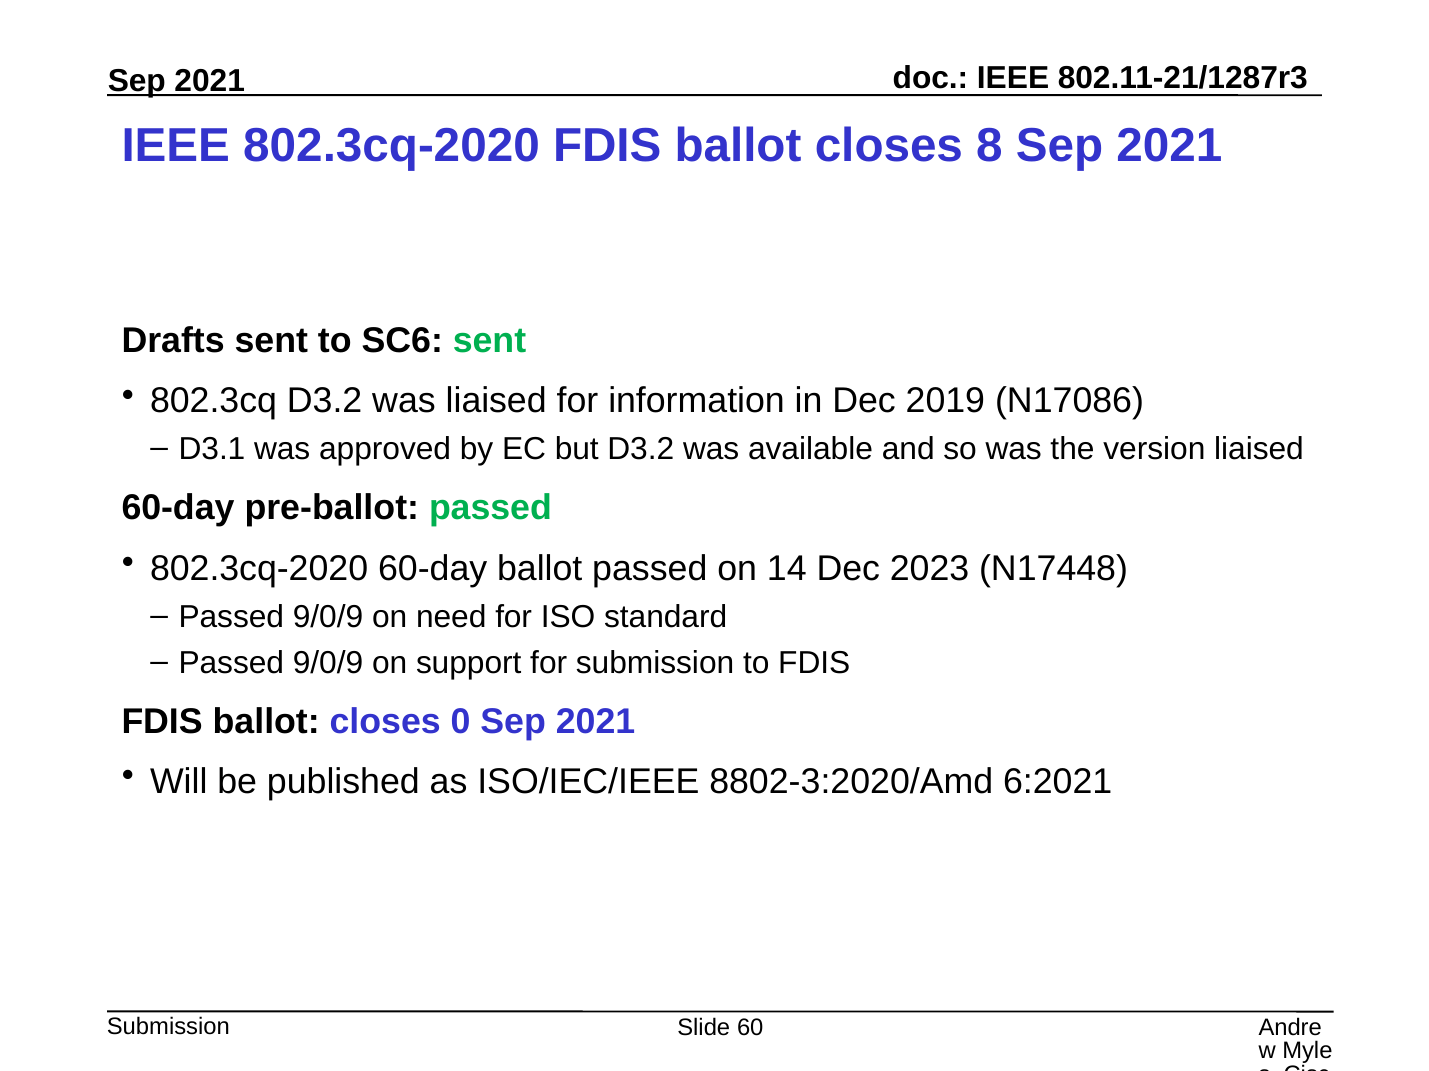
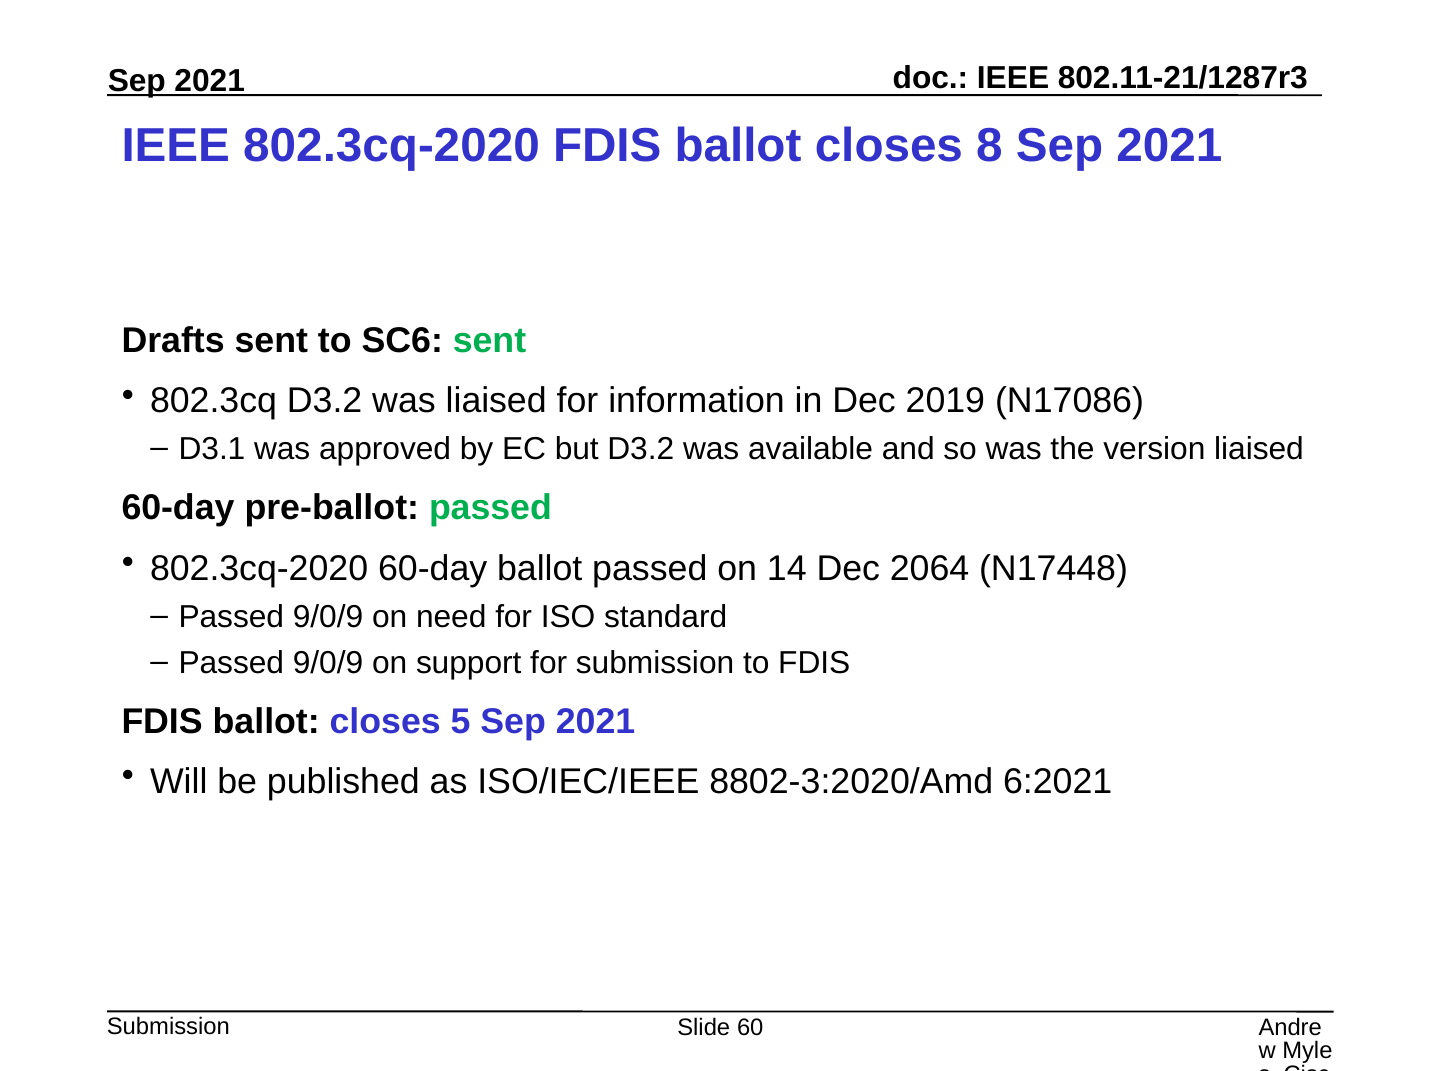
2023: 2023 -> 2064
0: 0 -> 5
